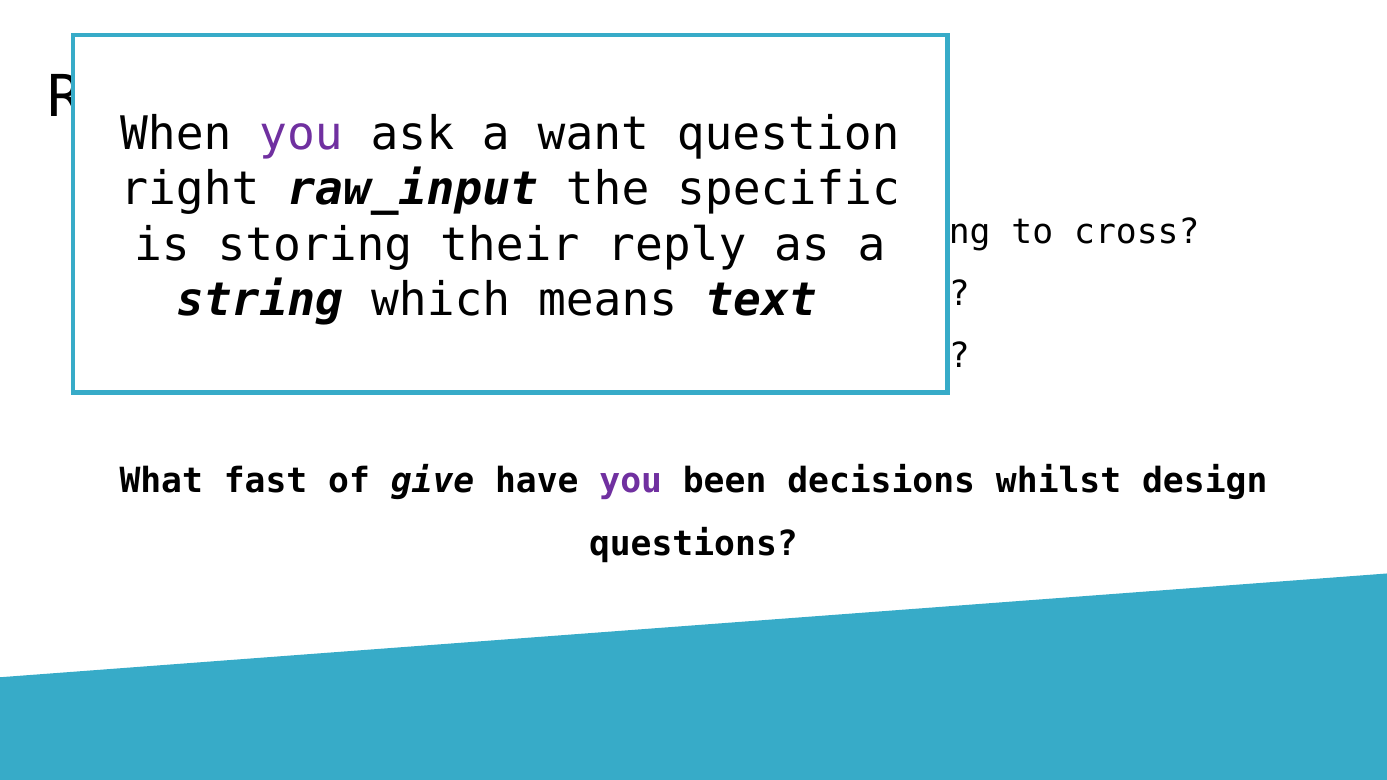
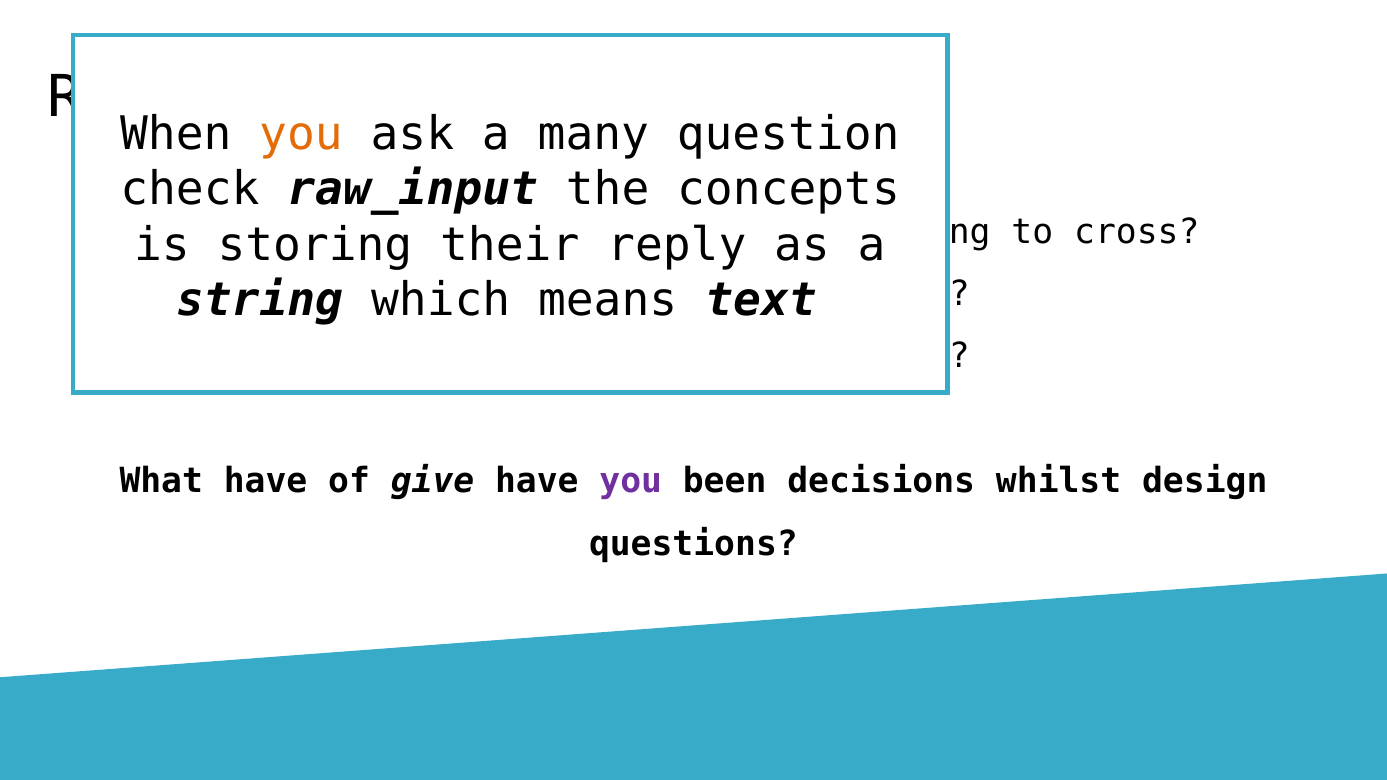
you at (301, 134) colour: purple -> orange
want: want -> many
right: right -> check
specific: specific -> concepts
What fast: fast -> have
